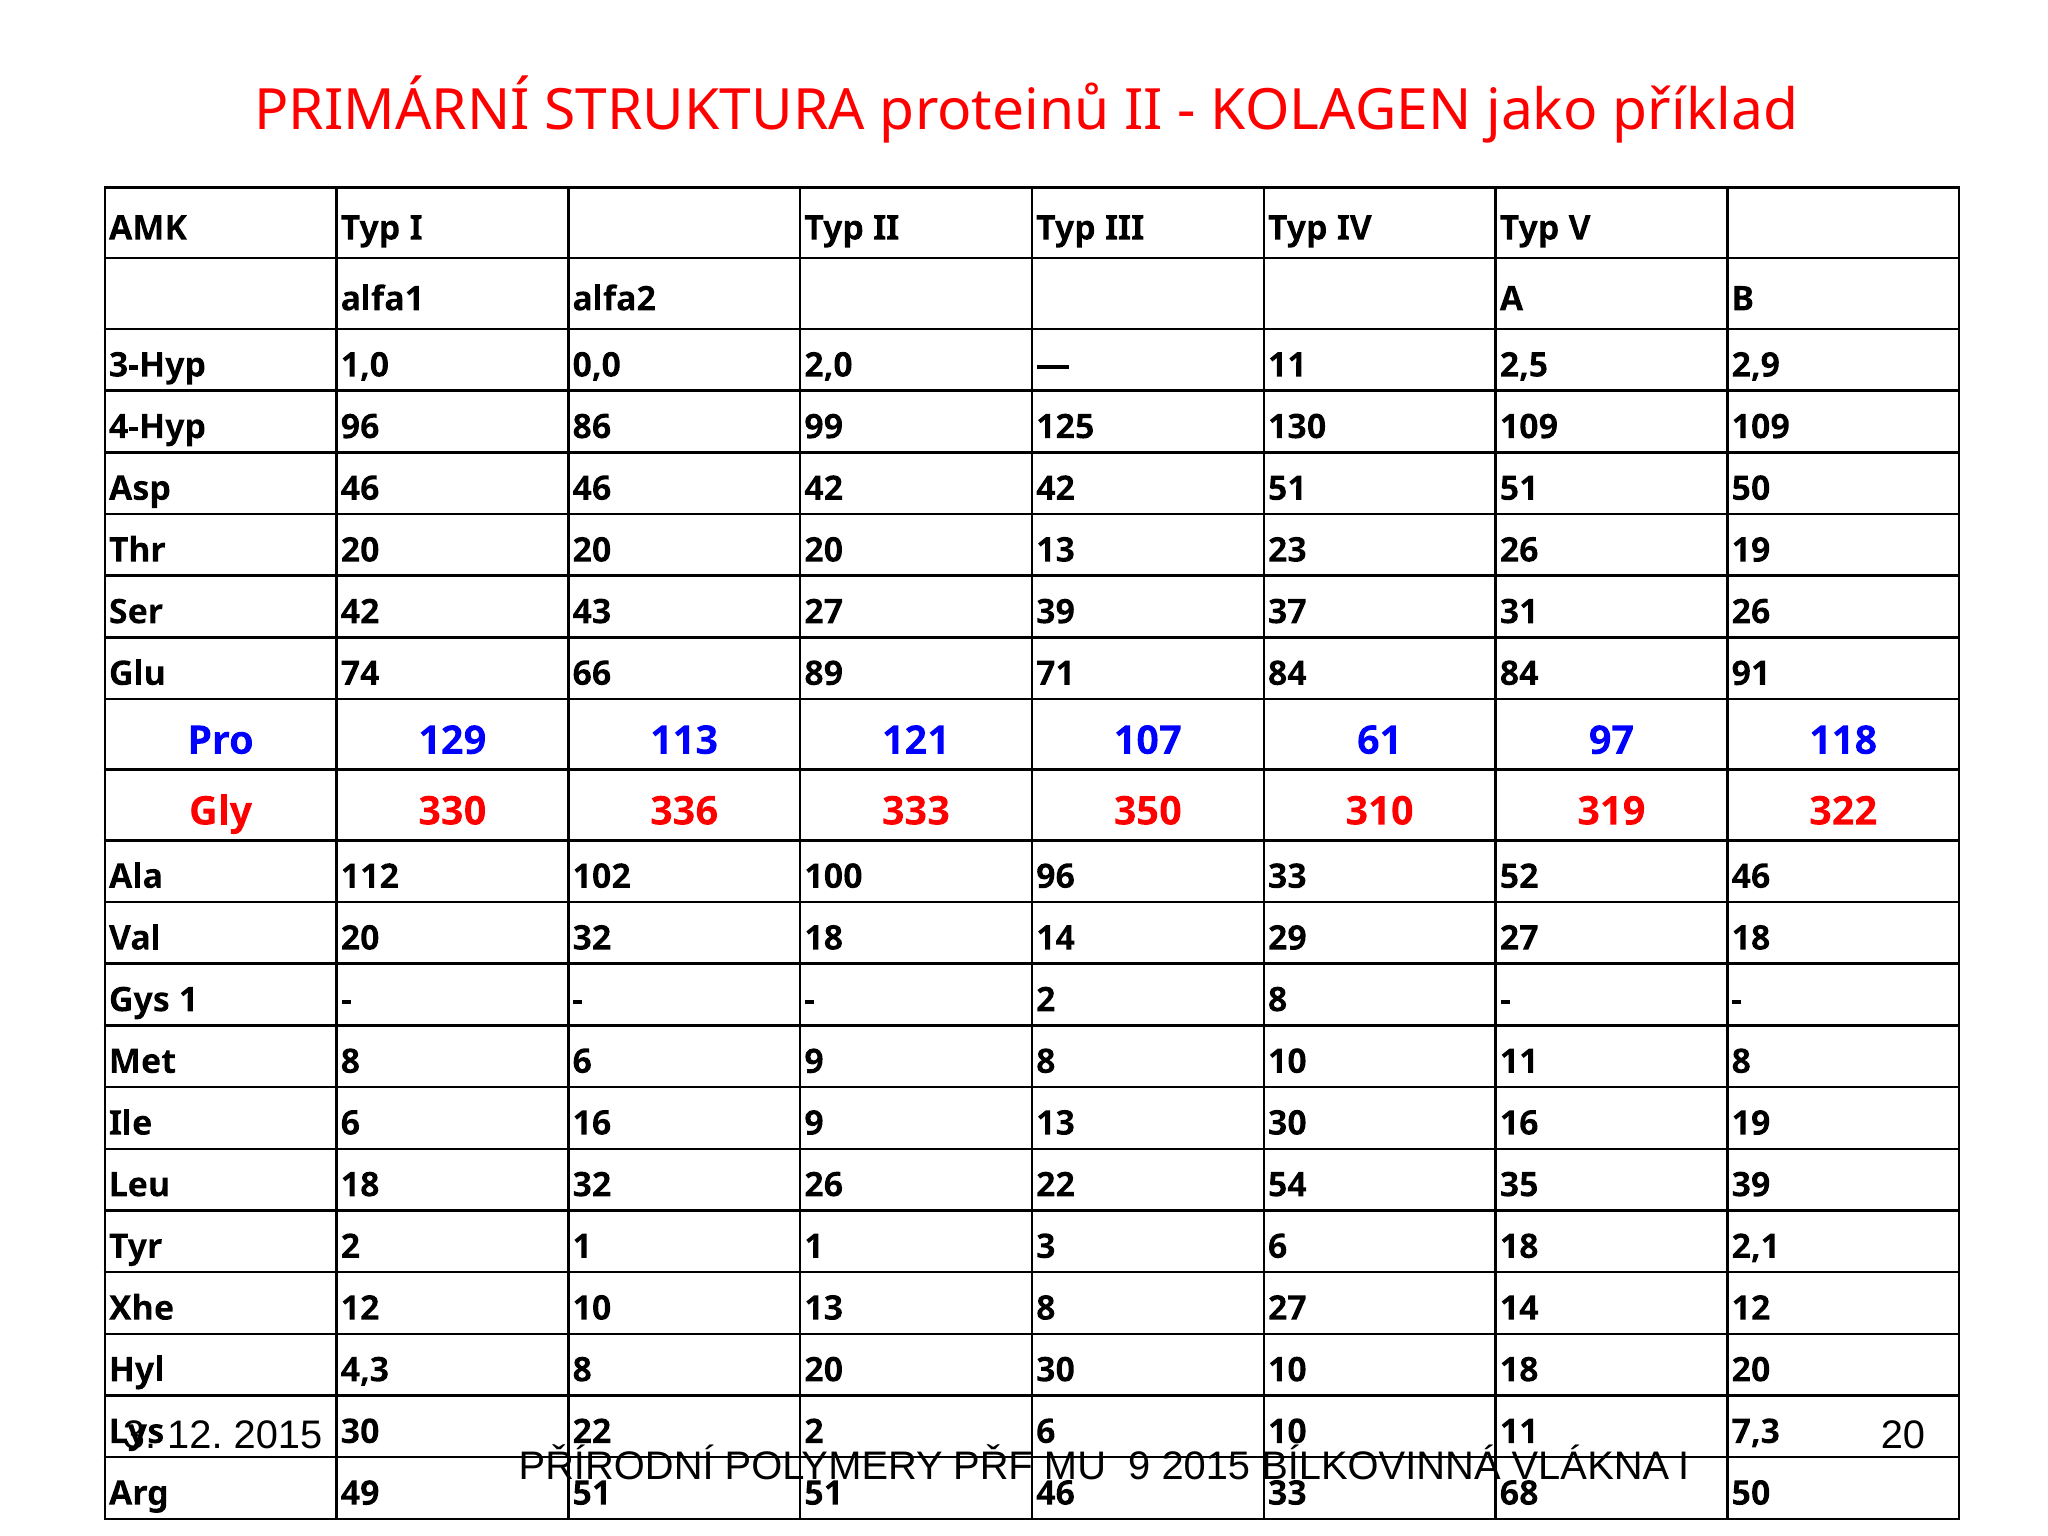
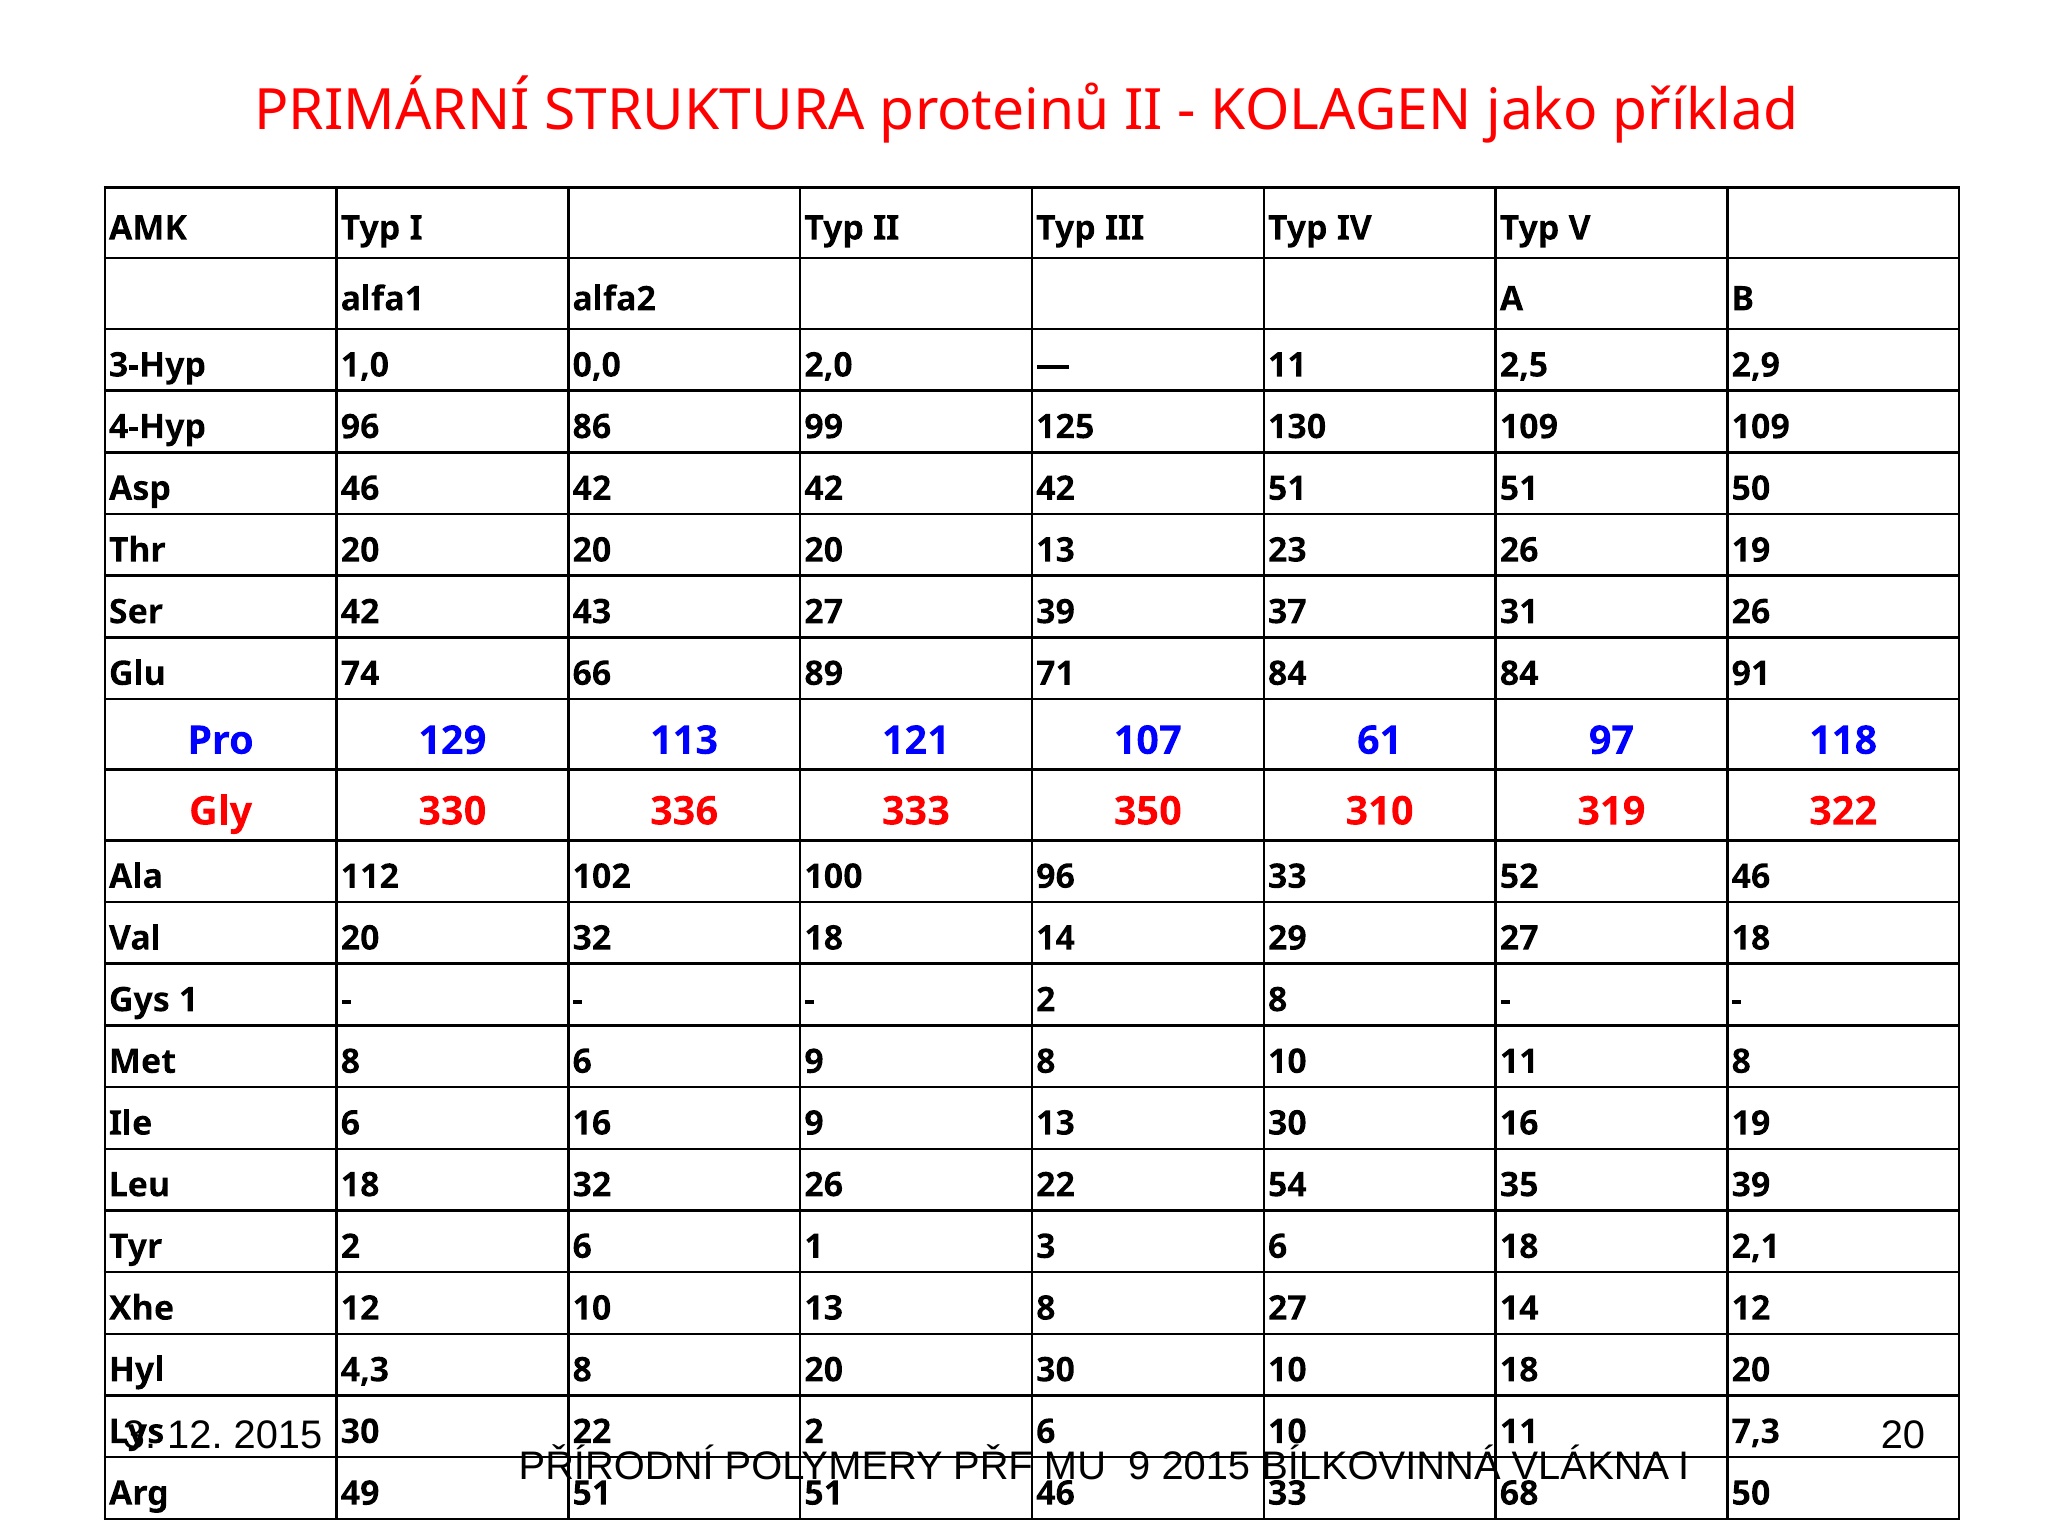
46 46: 46 -> 42
Tyr 2 1: 1 -> 6
